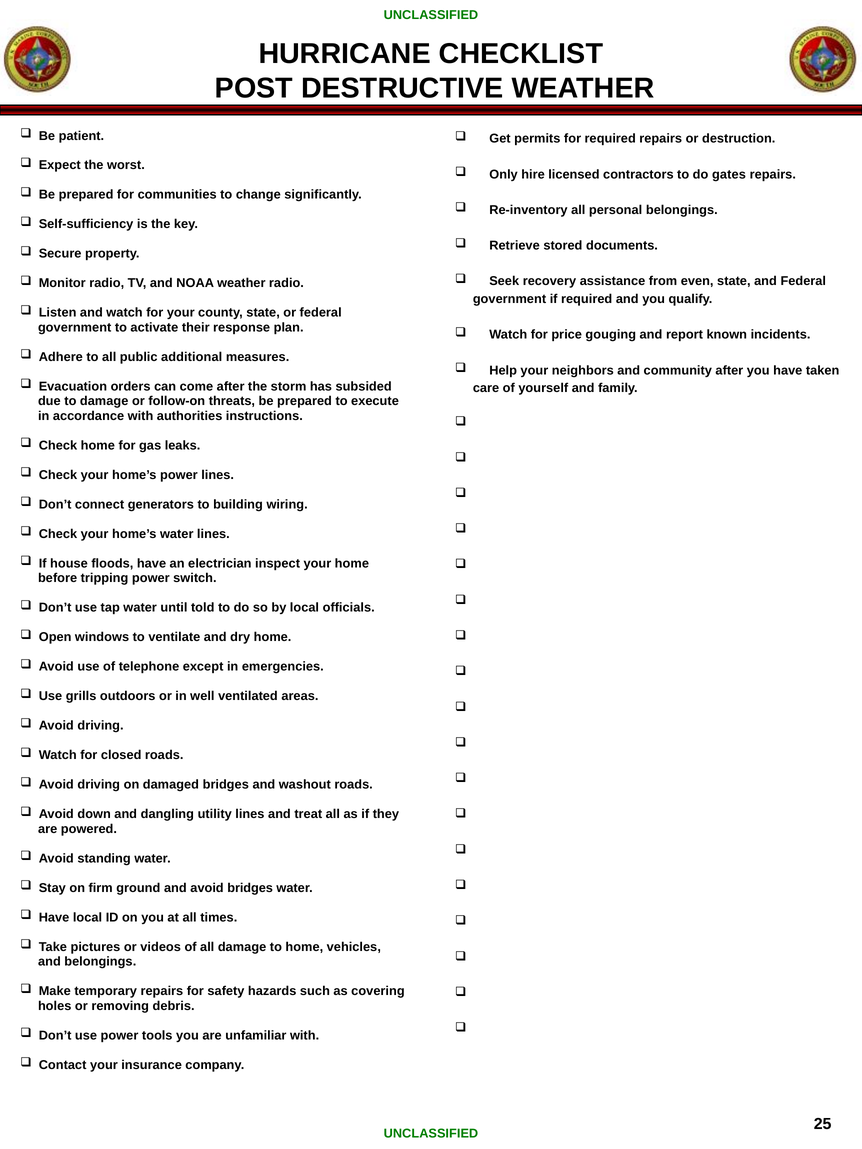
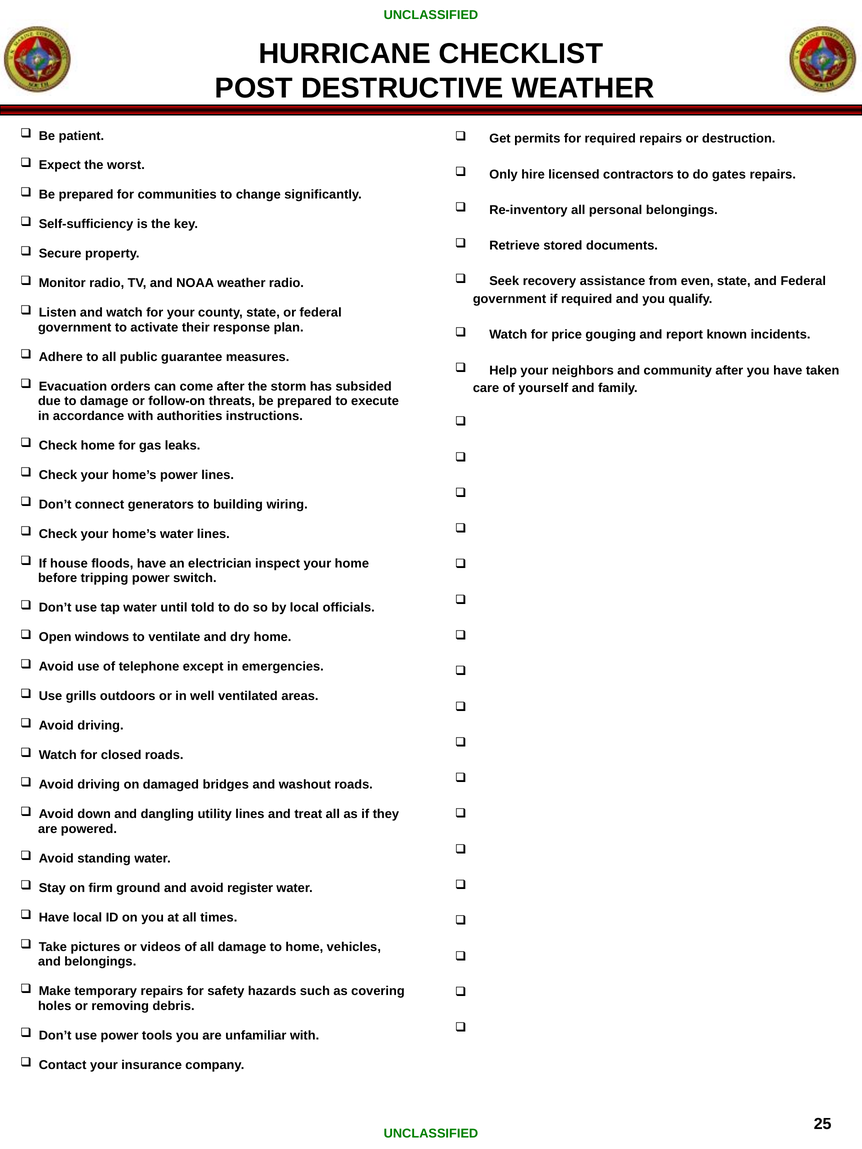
additional: additional -> guarantee
avoid bridges: bridges -> register
